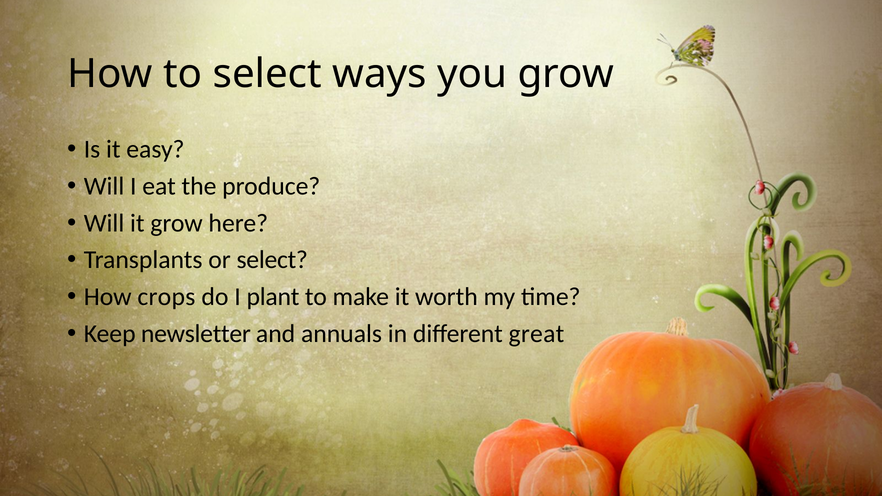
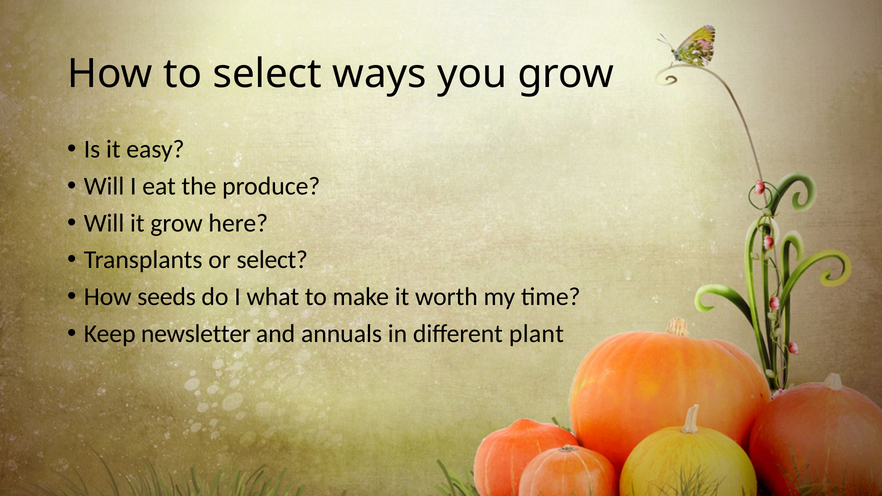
crops: crops -> seeds
plant: plant -> what
great: great -> plant
